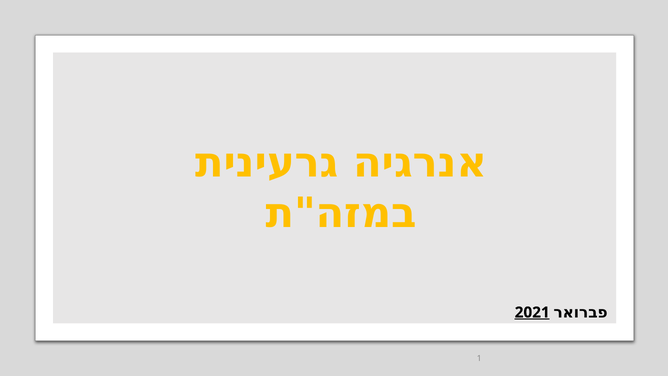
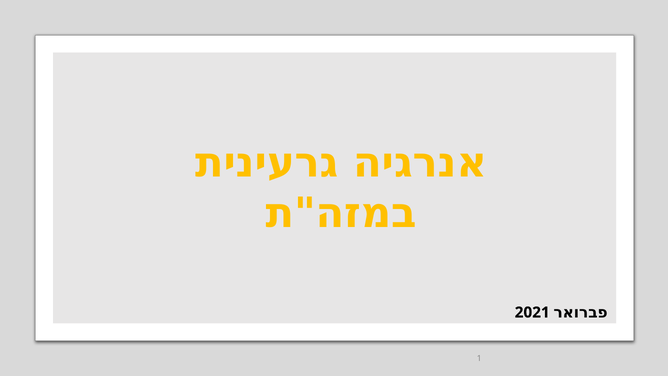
2021 underline: present -> none
